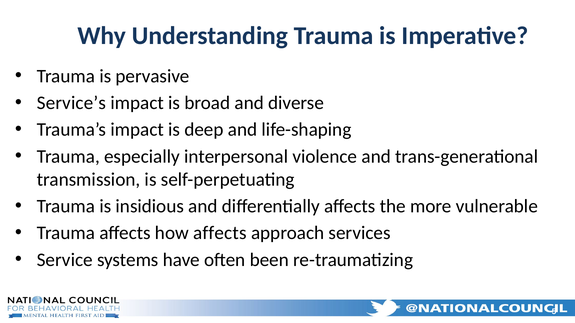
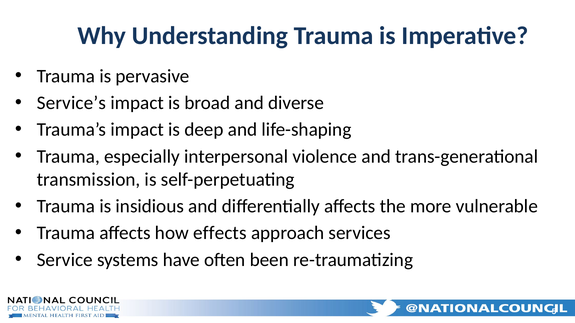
how affects: affects -> effects
